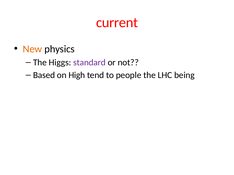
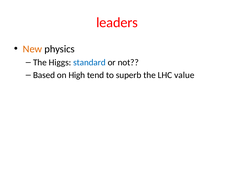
current: current -> leaders
standard colour: purple -> blue
people: people -> superb
being: being -> value
